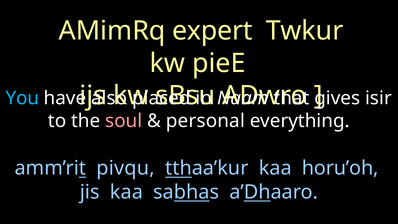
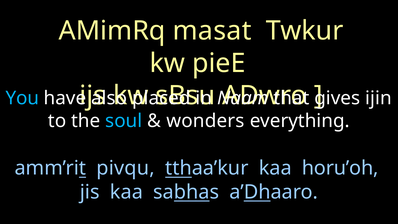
expert: expert -> masat
isir: isir -> ijin
soul colour: pink -> light blue
personal: personal -> wonders
